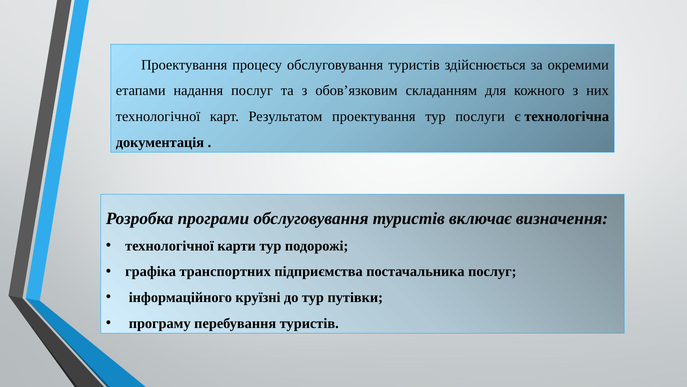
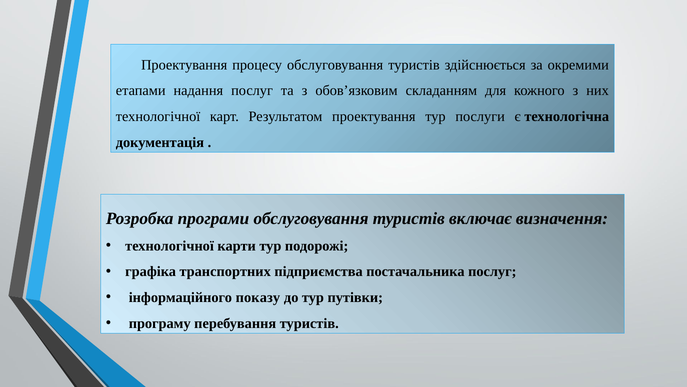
круїзні: круїзні -> показу
